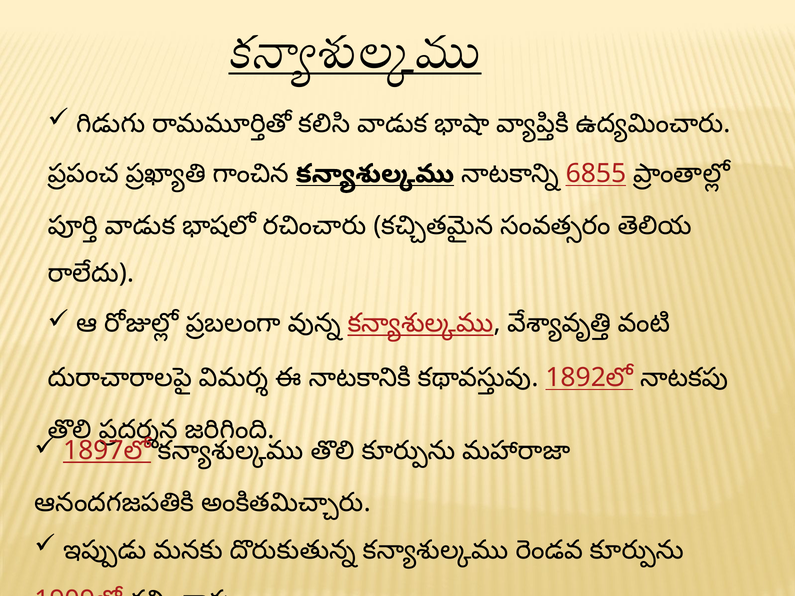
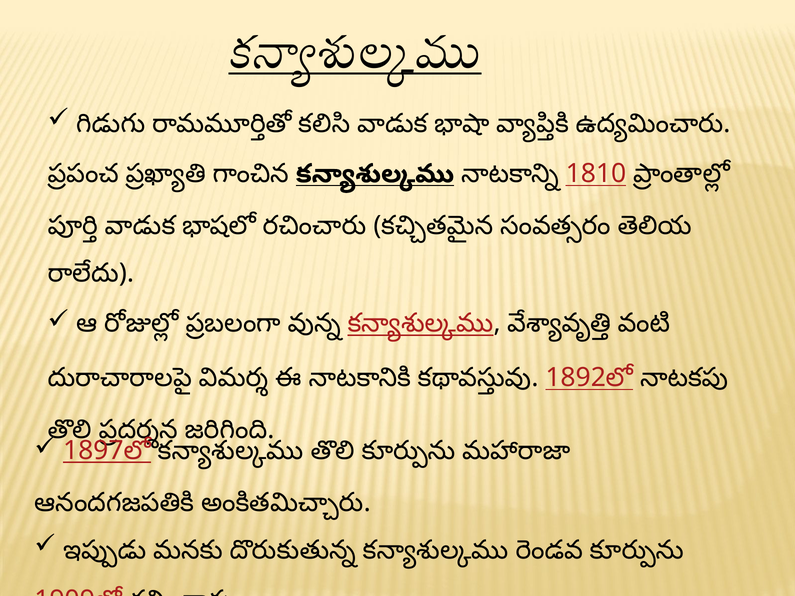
6855: 6855 -> 1810
